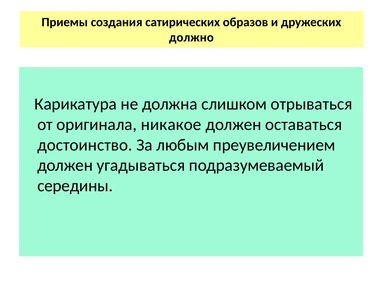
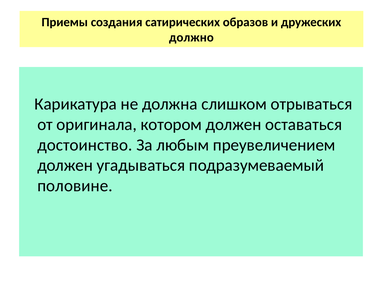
никакое: никакое -> котором
середины: середины -> половине
